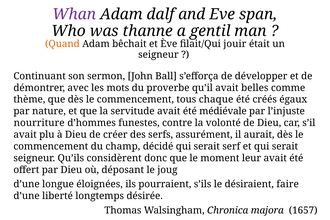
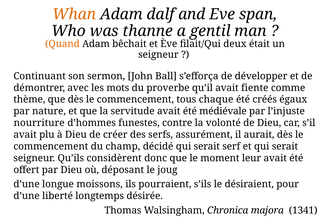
Whan colour: purple -> orange
jouir: jouir -> deux
belles: belles -> fiente
éloignées: éloignées -> moissons
faire: faire -> pour
1657: 1657 -> 1341
